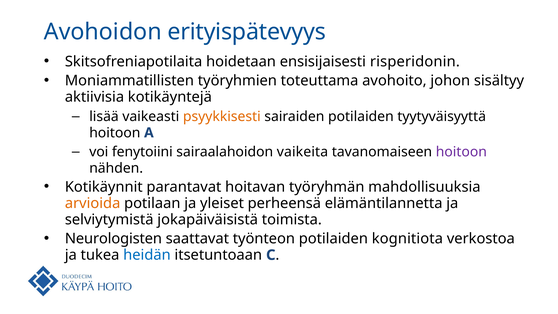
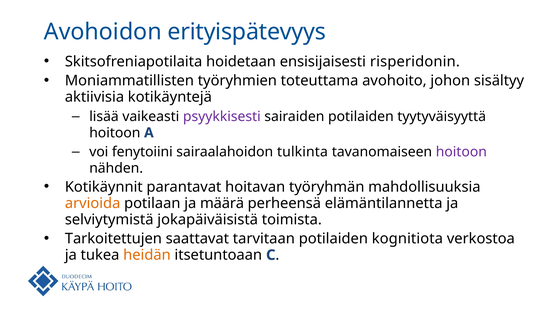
psyykkisesti colour: orange -> purple
vaikeita: vaikeita -> tulkinta
yleiset: yleiset -> määrä
Neurologisten: Neurologisten -> Tarkoitettujen
työnteon: työnteon -> tarvitaan
heidän colour: blue -> orange
